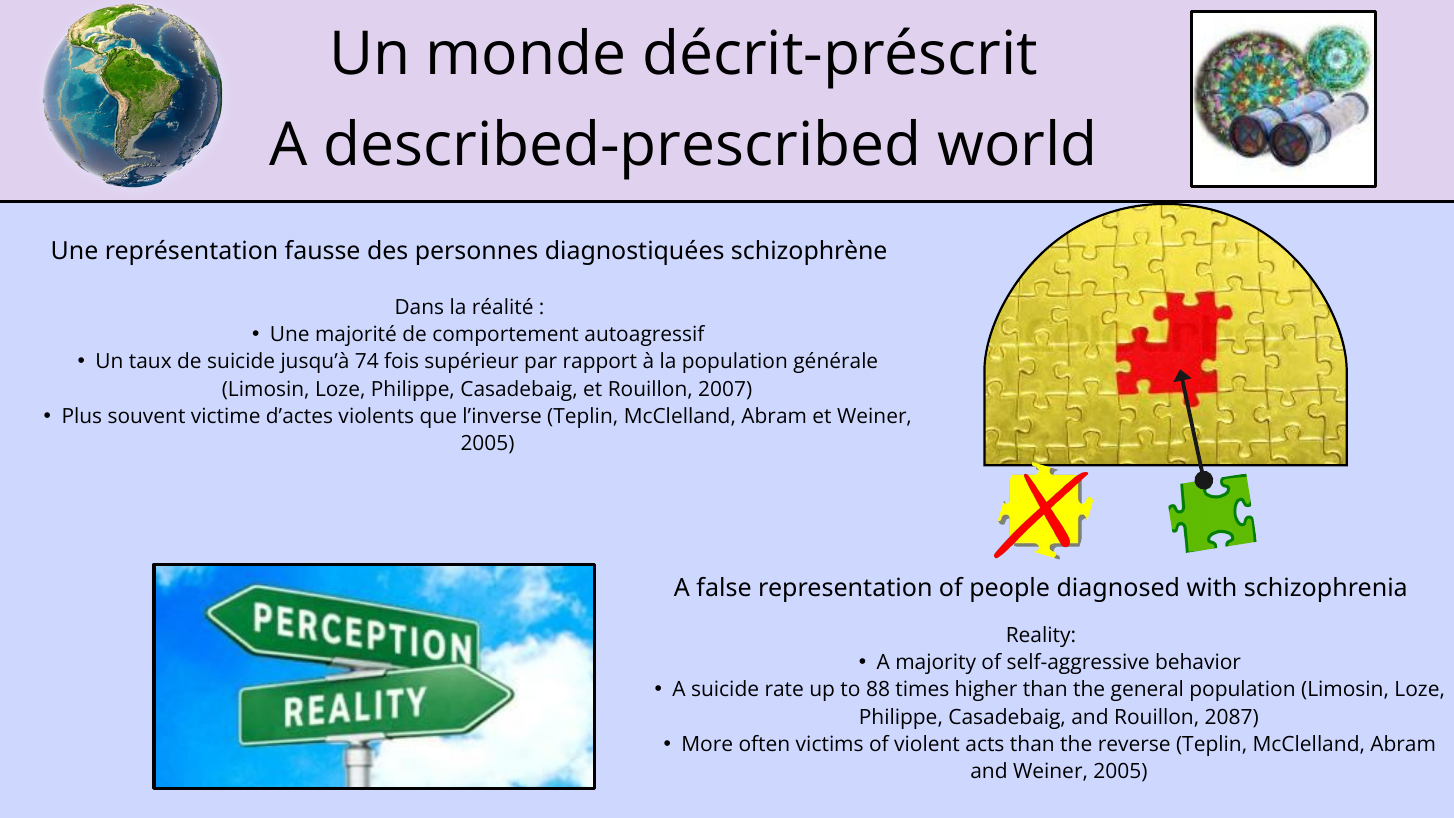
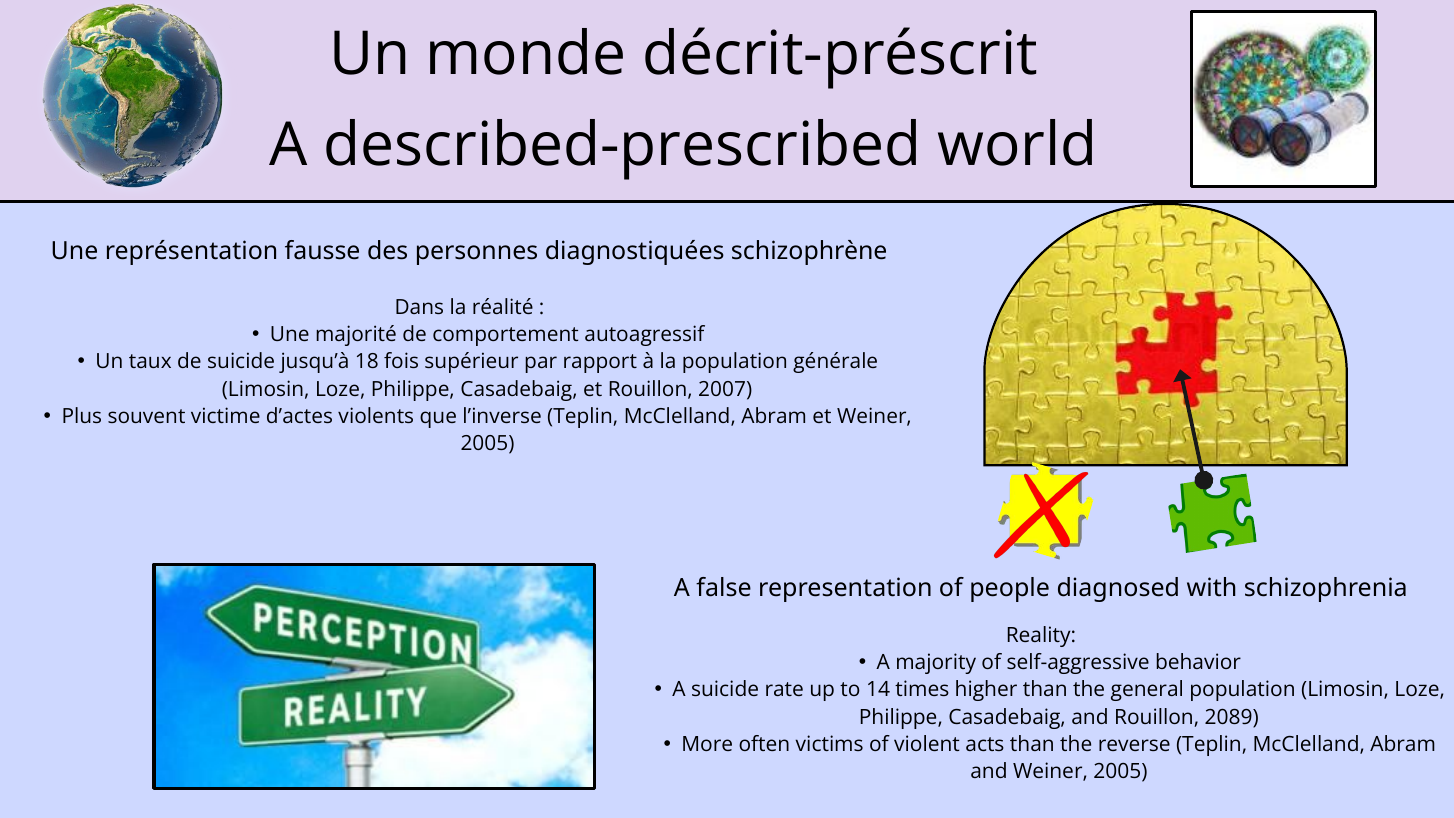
74: 74 -> 18
88: 88 -> 14
2087: 2087 -> 2089
